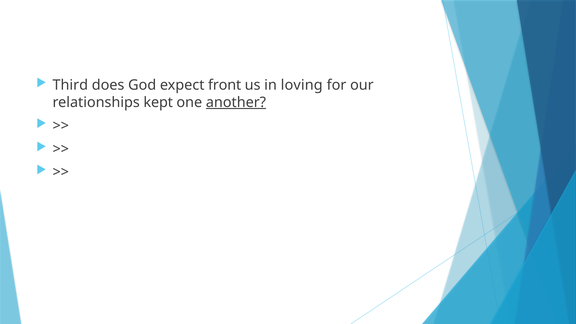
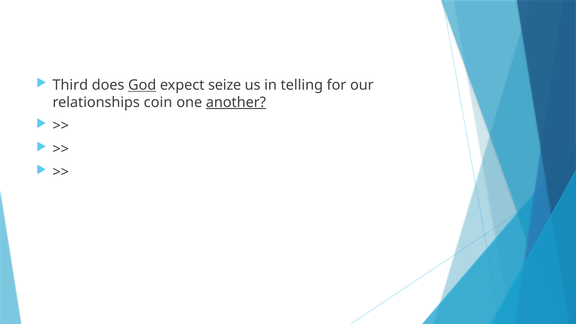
God underline: none -> present
front: front -> seize
loving: loving -> telling
kept: kept -> coin
